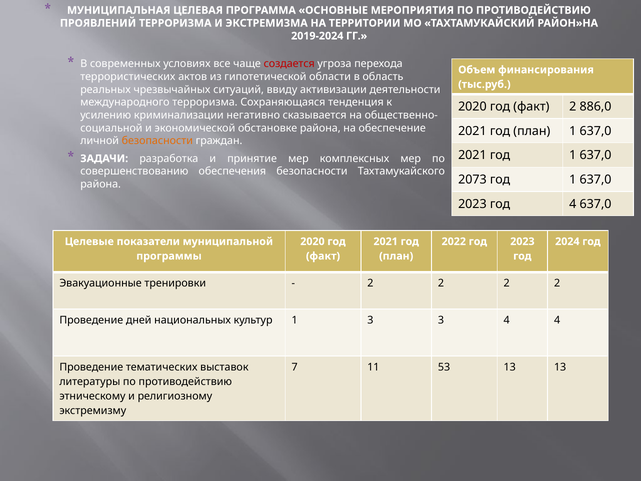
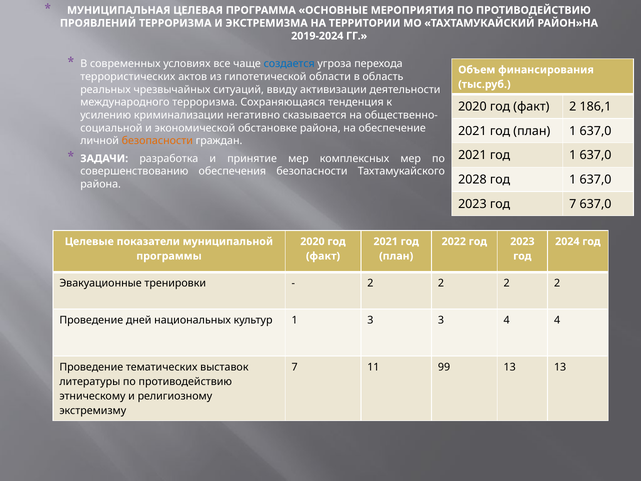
создается colour: red -> blue
886,0: 886,0 -> 186,1
2073: 2073 -> 2028
год 4: 4 -> 7
53: 53 -> 99
